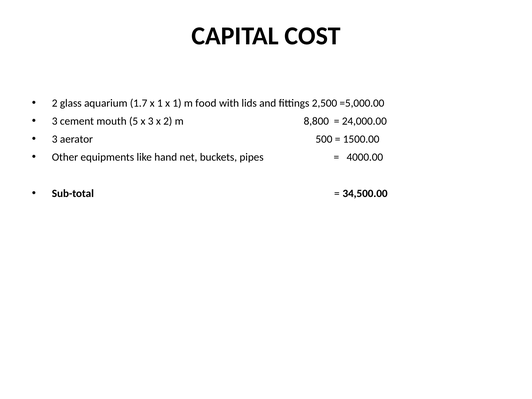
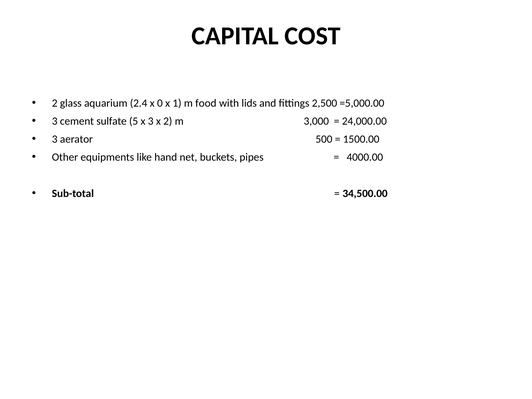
1.7: 1.7 -> 2.4
1 at (160, 103): 1 -> 0
mouth: mouth -> sulfate
8,800: 8,800 -> 3,000
